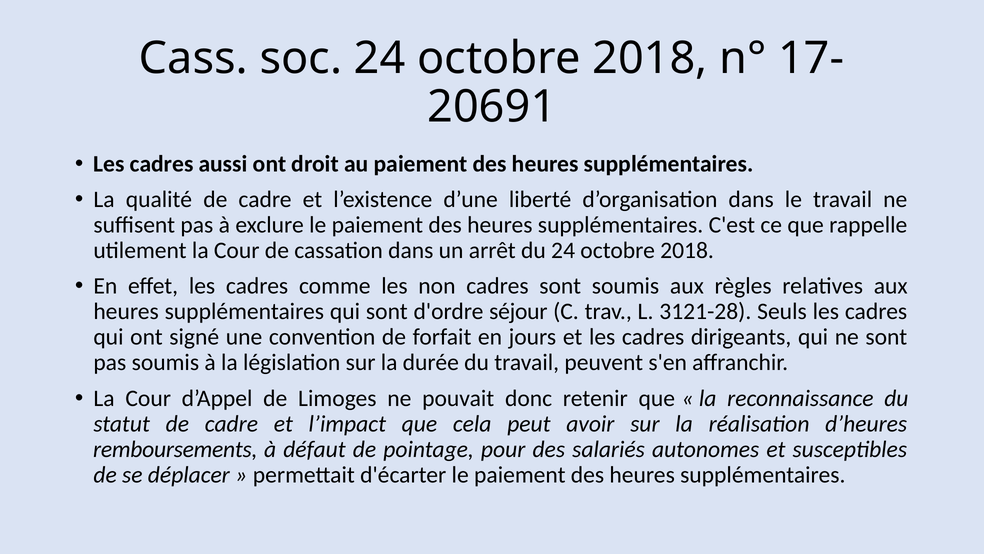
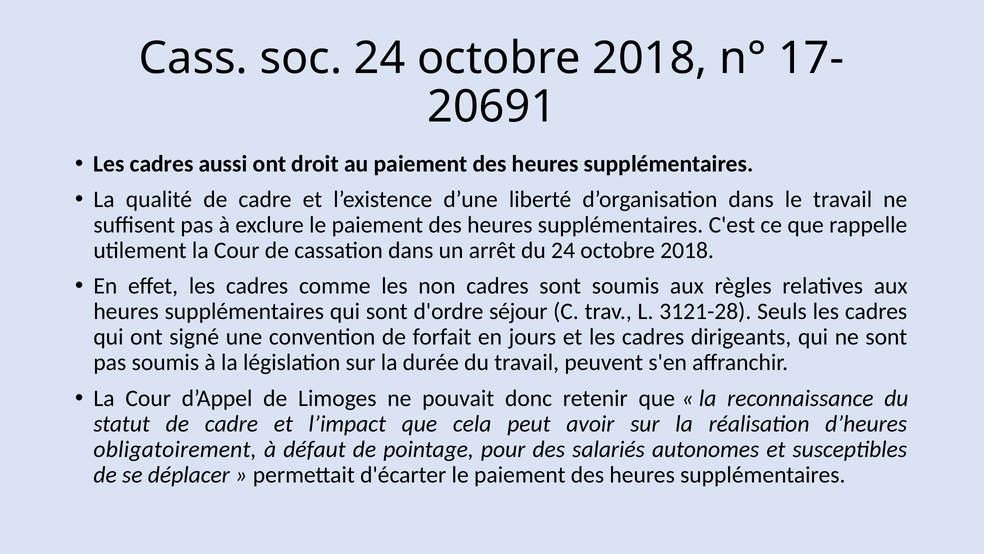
remboursements: remboursements -> obligatoirement
